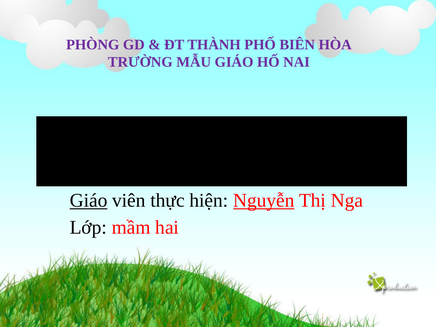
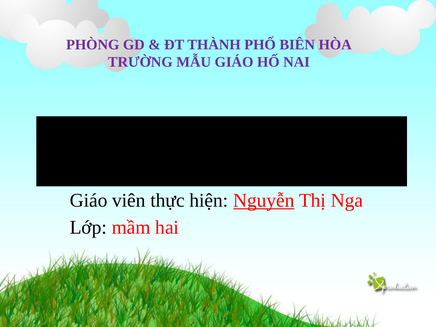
Giáo at (89, 200) underline: present -> none
